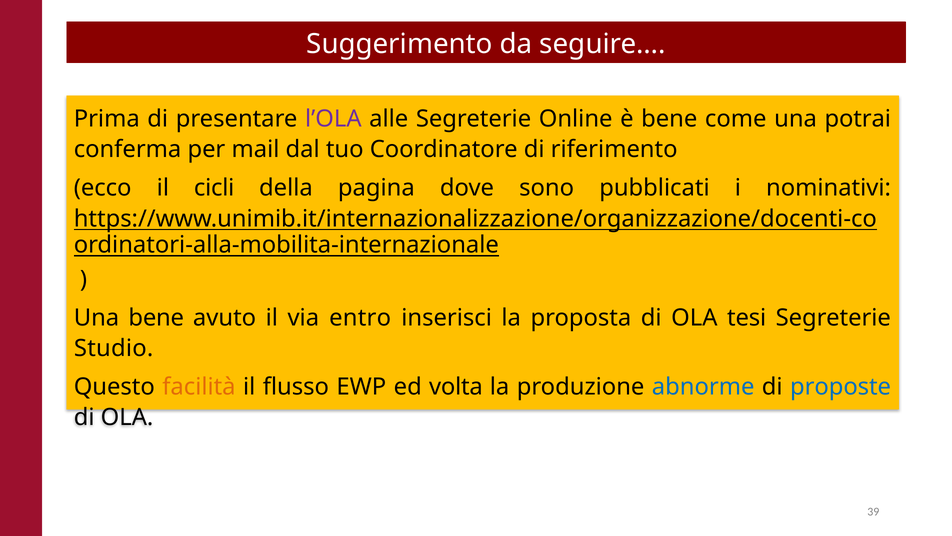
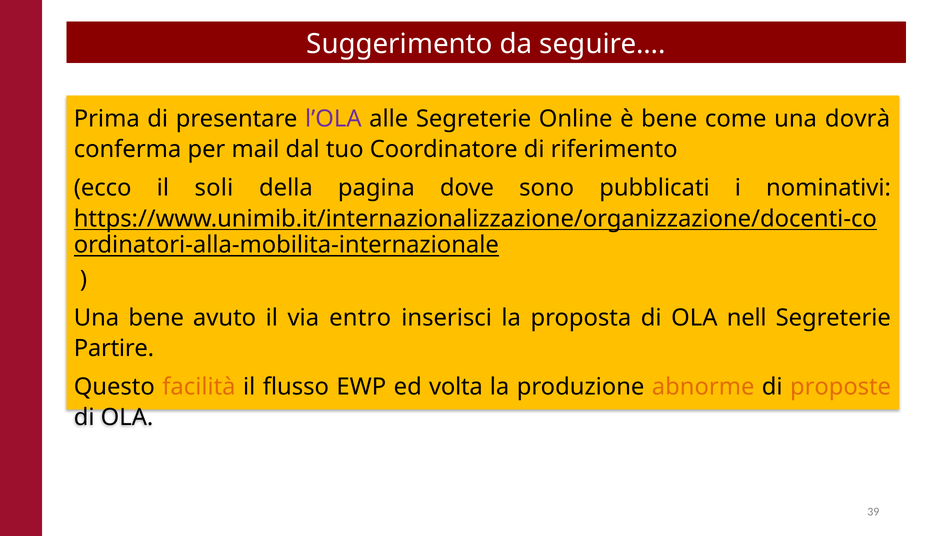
potrai: potrai -> dovrà
cicli: cicli -> soli
tesi: tesi -> nell
Studio: Studio -> Partire
abnorme colour: blue -> orange
proposte colour: blue -> orange
